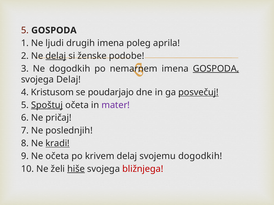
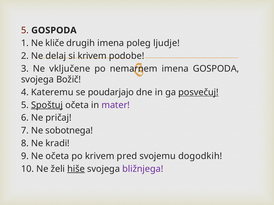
ljudi: ljudi -> kliče
aprila: aprila -> ljudje
delaj at (56, 56) underline: present -> none
si ženske: ženske -> krivem
Ne dogodkih: dogodkih -> vključene
GOSPODA at (216, 69) underline: present -> none
svojega Delaj: Delaj -> Božič
Kristusom: Kristusom -> Kateremu
poslednjih: poslednjih -> sobotnega
kradi underline: present -> none
krivem delaj: delaj -> pred
bližnjega colour: red -> purple
